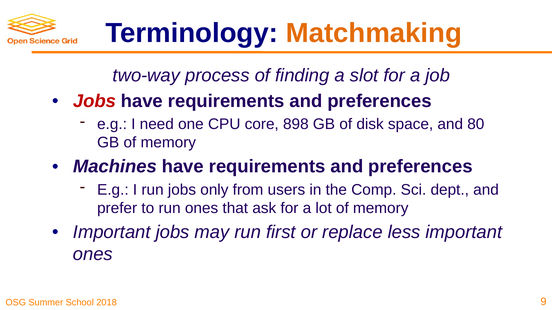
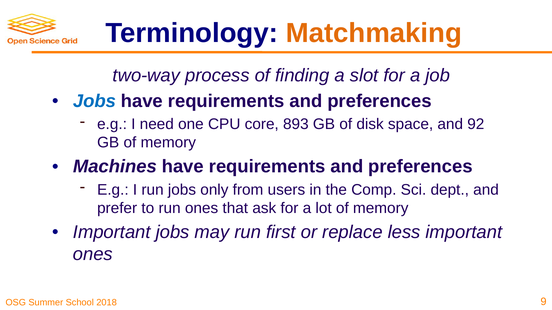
Jobs at (94, 101) colour: red -> blue
898: 898 -> 893
80: 80 -> 92
